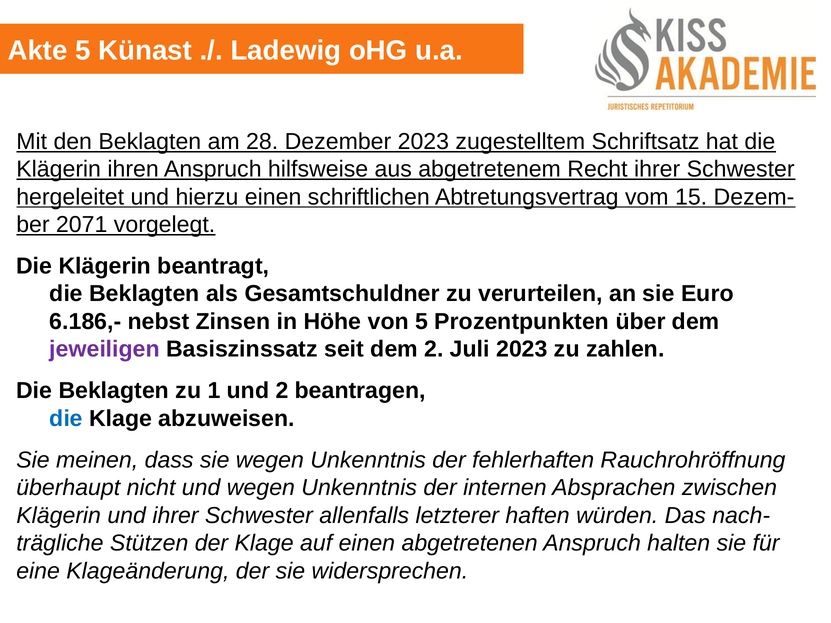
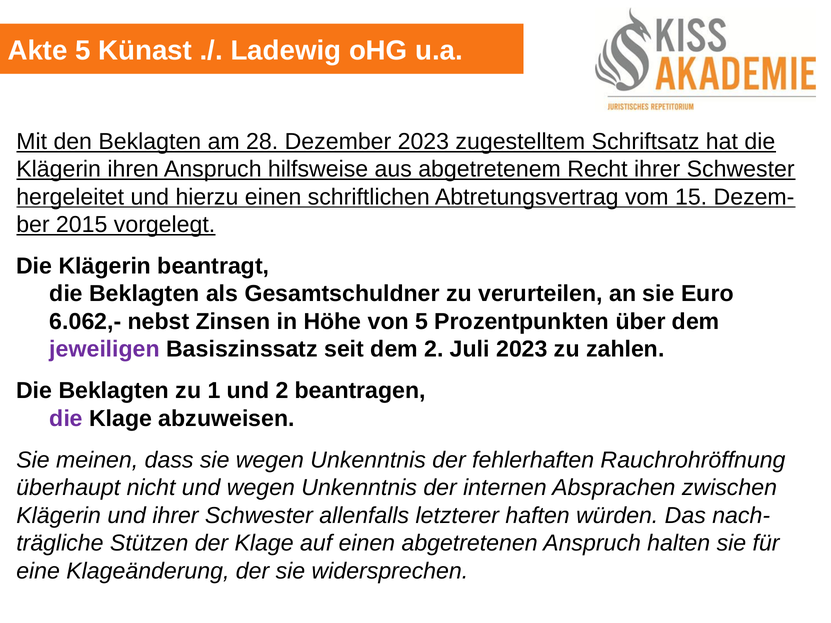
2071: 2071 -> 2015
6.186,-: 6.186,- -> 6.062,-
die at (66, 419) colour: blue -> purple
